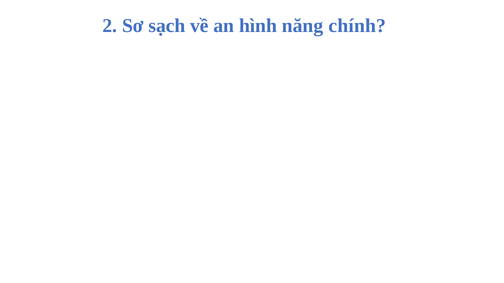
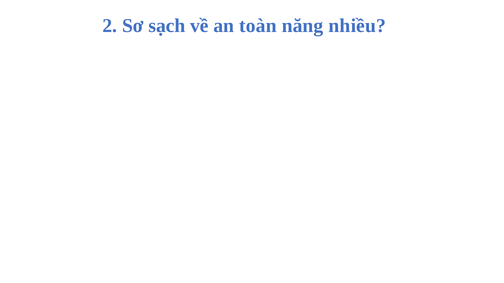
hình: hình -> toàn
chính: chính -> nhiều
